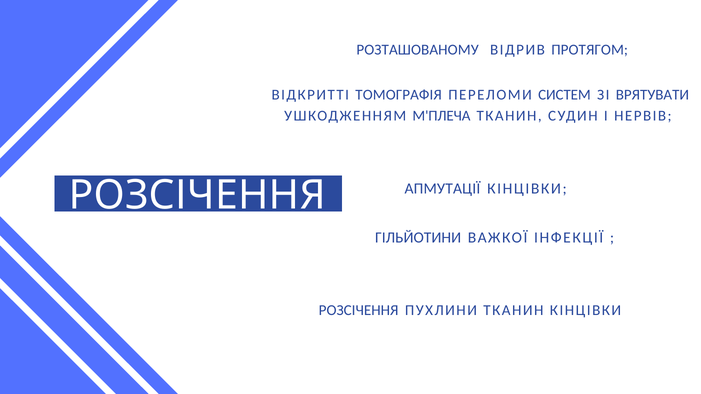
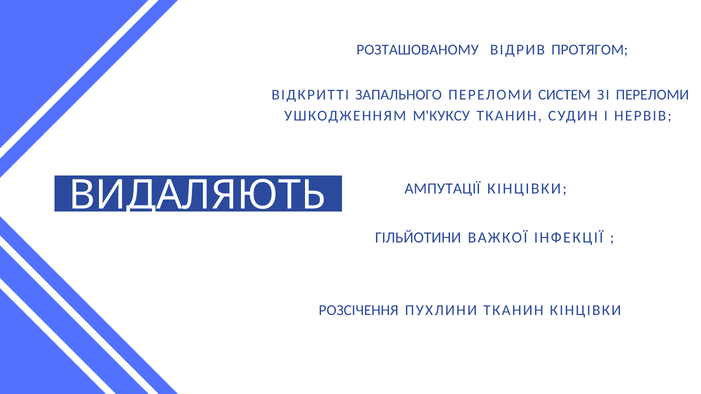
ТОМОГРАФІЯ: ТОМОГРАФІЯ -> ЗАПАЛЬНОГО
ЗІ ВРЯТУВАТИ: ВРЯТУВАТИ -> ПЕРЕЛОМИ
М'ПЛЕЧА: М'ПЛЕЧА -> М'КУКСУ
АПМУТАЦІЇ: АПМУТАЦІЇ -> АМПУТАЦІЇ
РОЗСІЧЕННЯ at (197, 195): РОЗСІЧЕННЯ -> ВИДАЛЯЮТЬ
